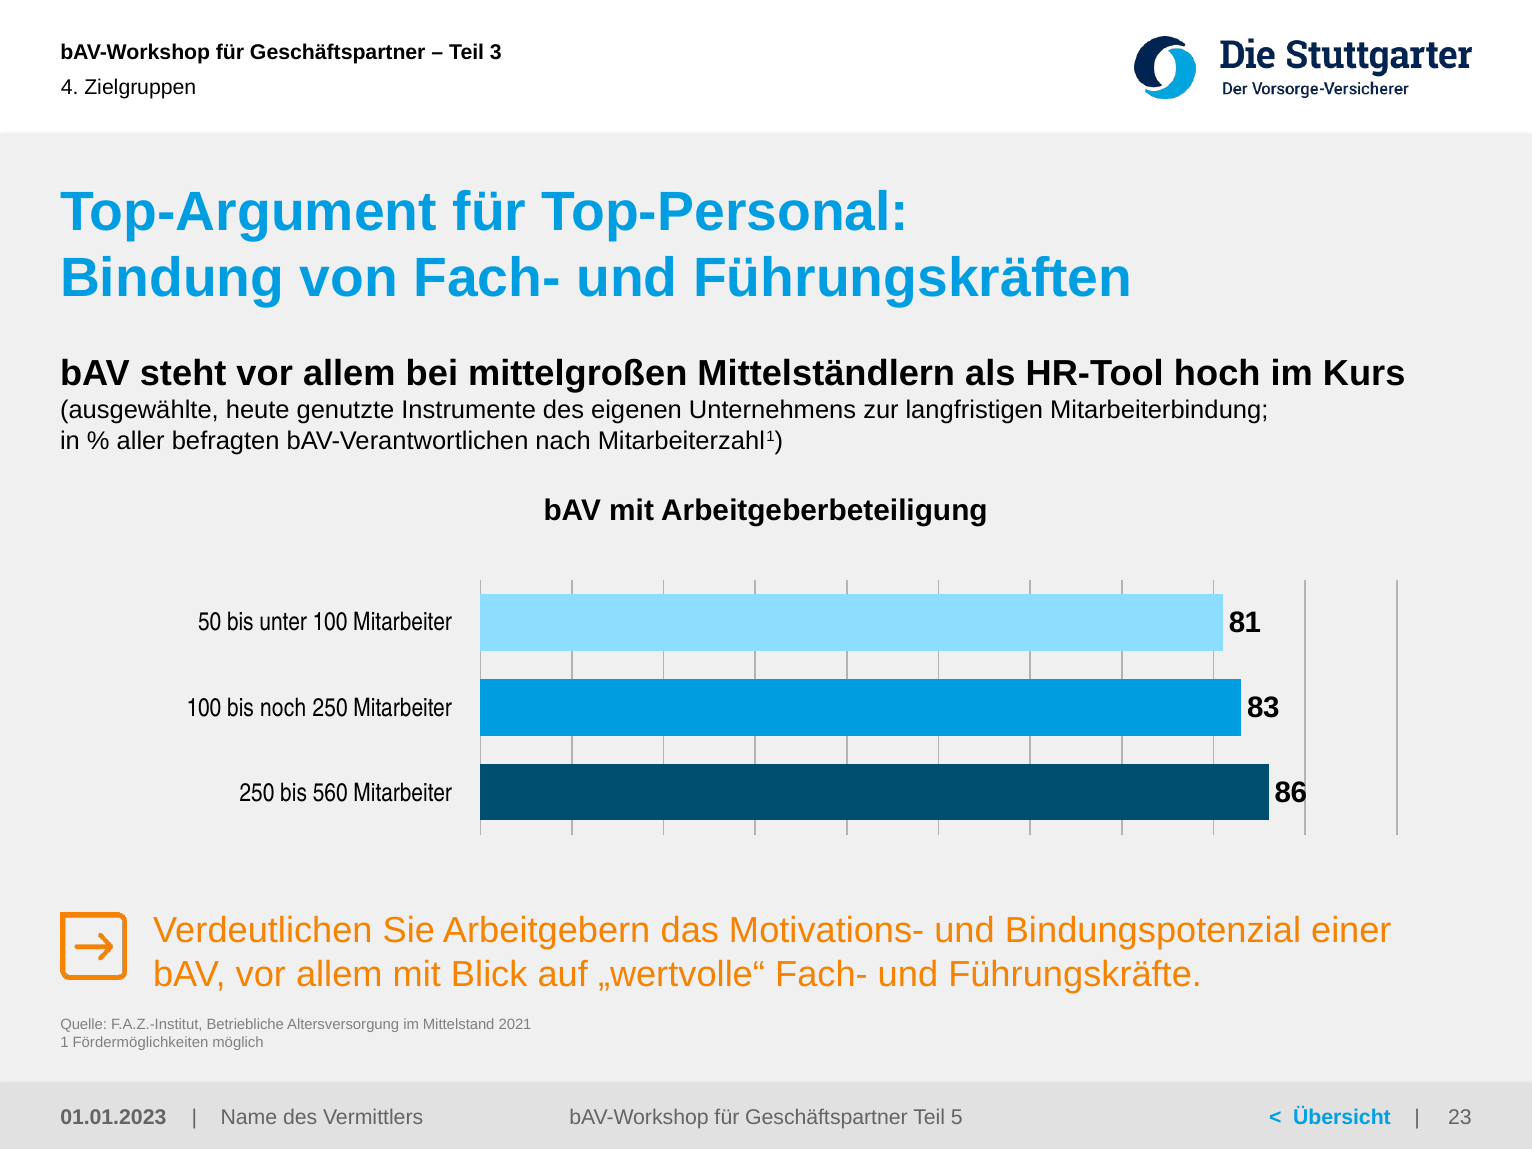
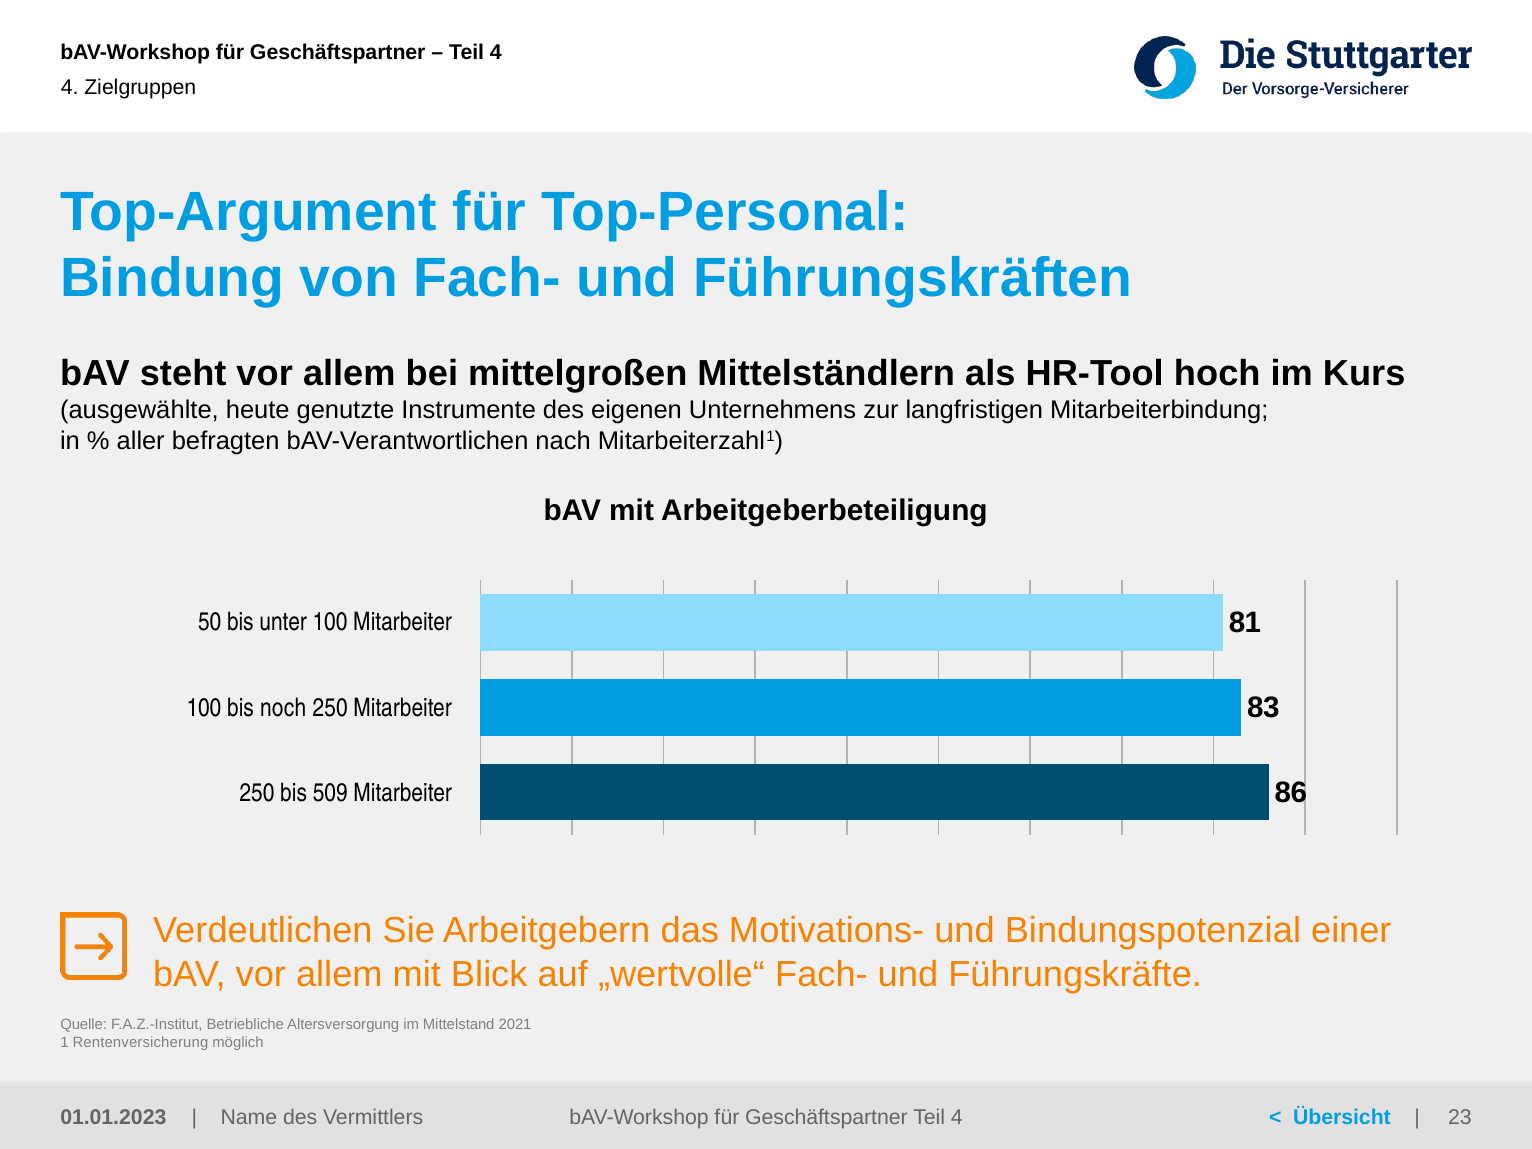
3 at (496, 53): 3 -> 4
560: 560 -> 509
Fördermöglichkeiten: Fördermöglichkeiten -> Rentenversicherung
Geschäftspartner Teil 5: 5 -> 4
